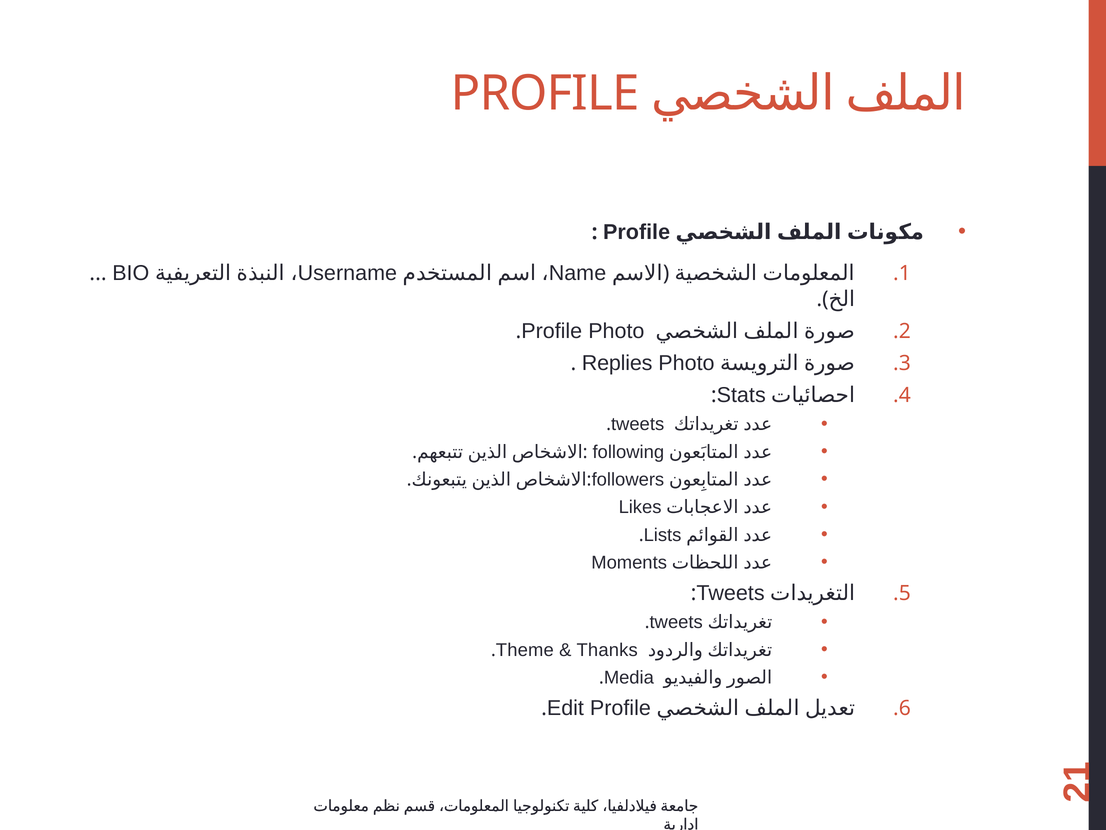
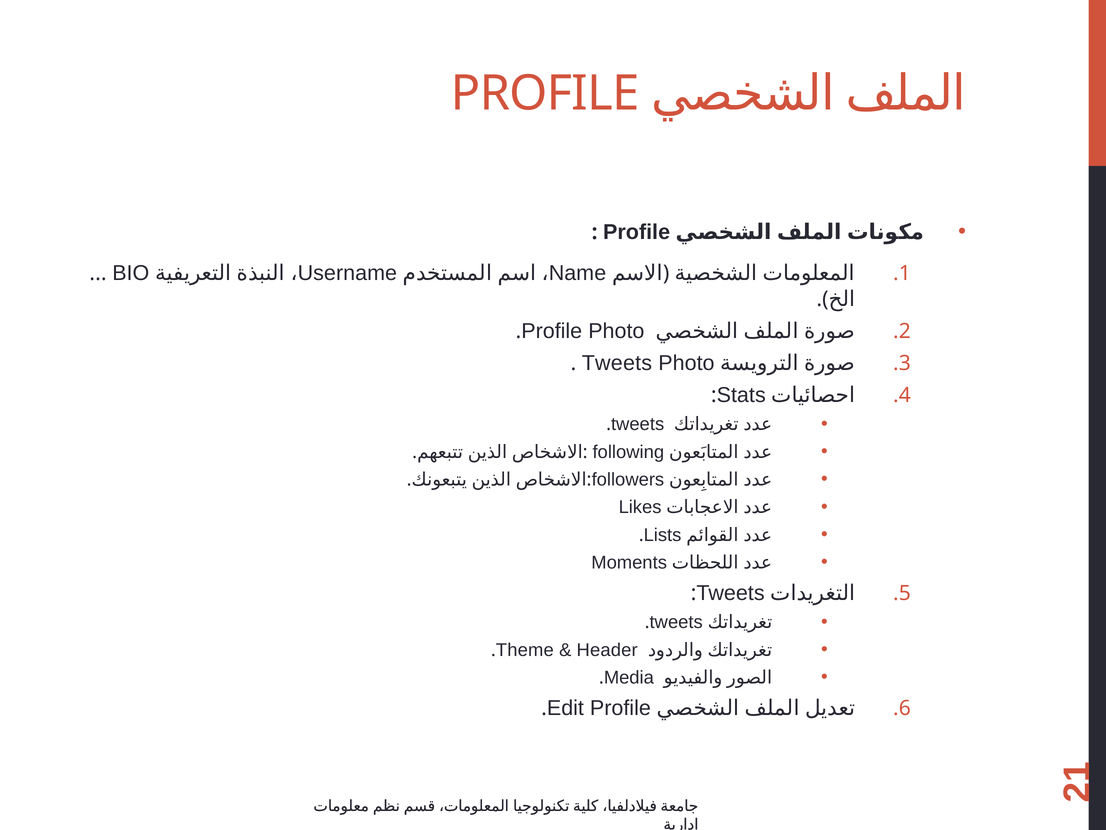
Replies at (617, 363): Replies -> Tweets
Thanks: Thanks -> Header
